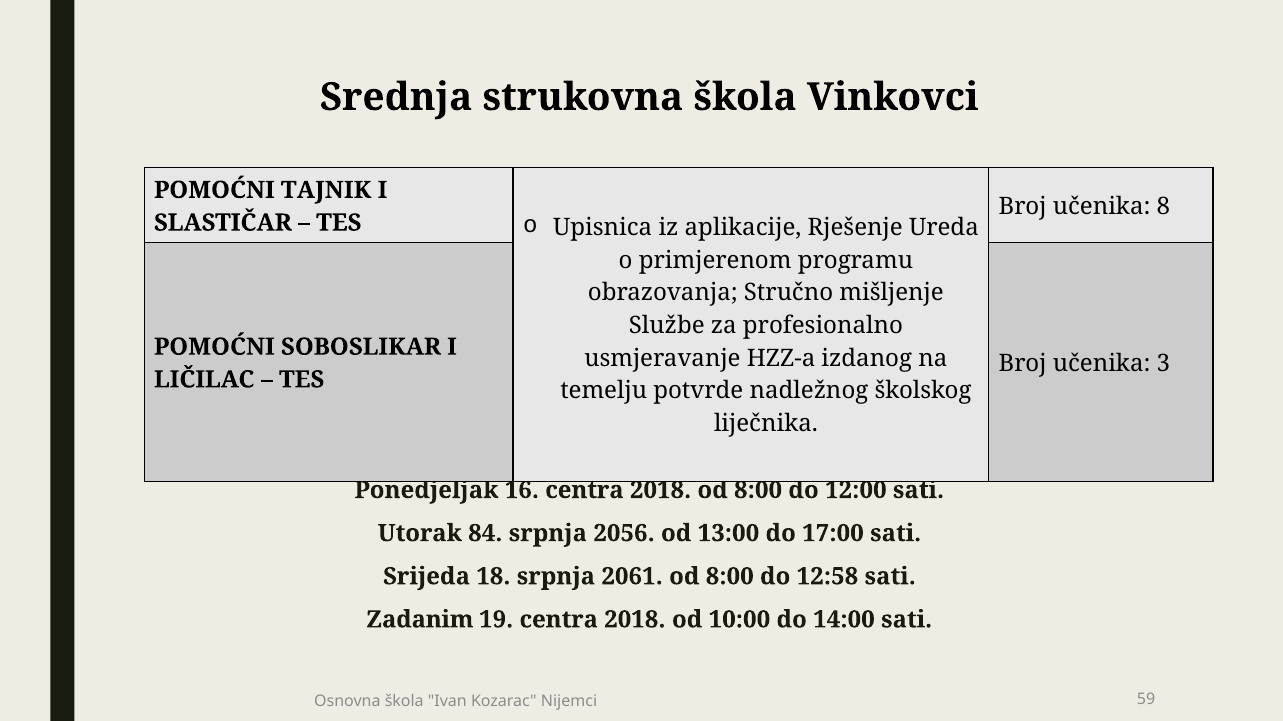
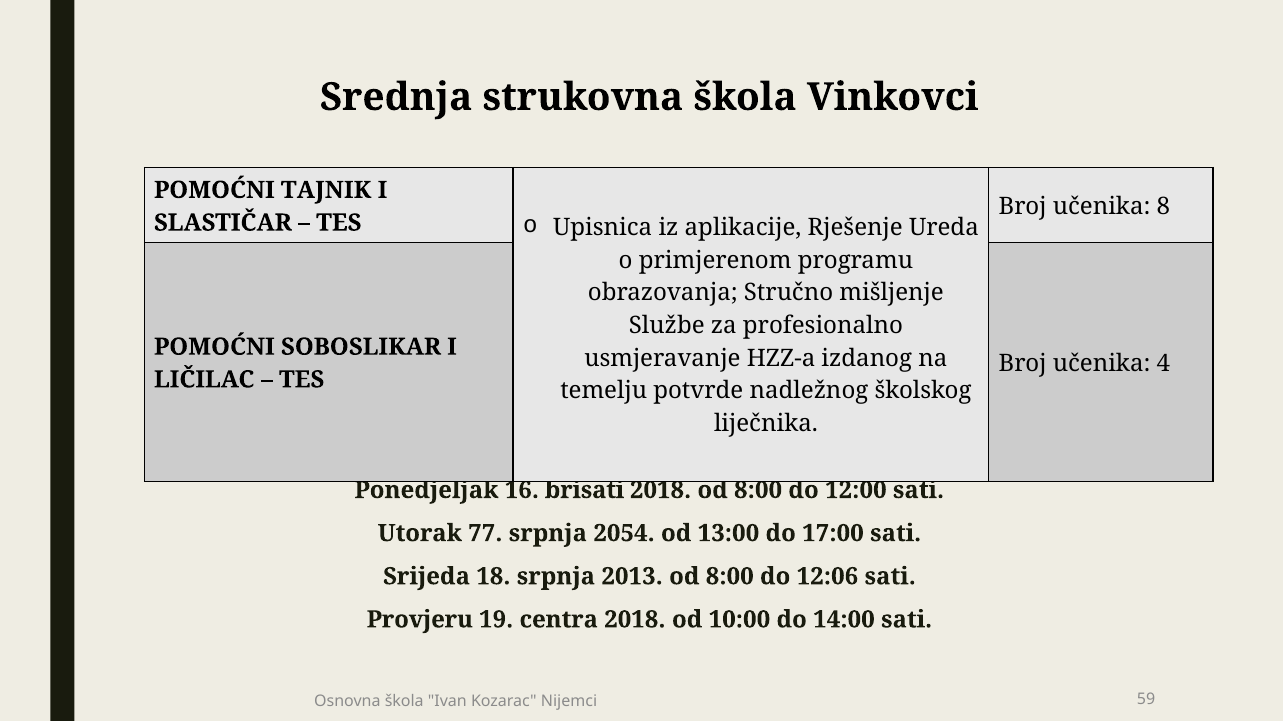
3: 3 -> 4
16 centra: centra -> brisati
84: 84 -> 77
2056: 2056 -> 2054
2061: 2061 -> 2013
12:58: 12:58 -> 12:06
Zadanim: Zadanim -> Provjeru
